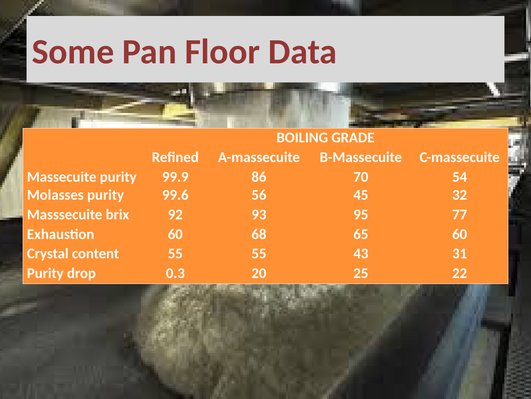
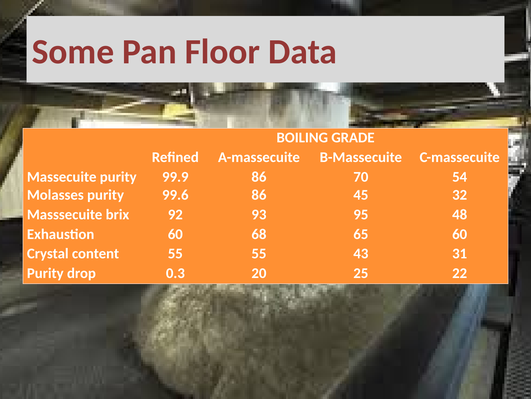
99.6 56: 56 -> 86
77: 77 -> 48
